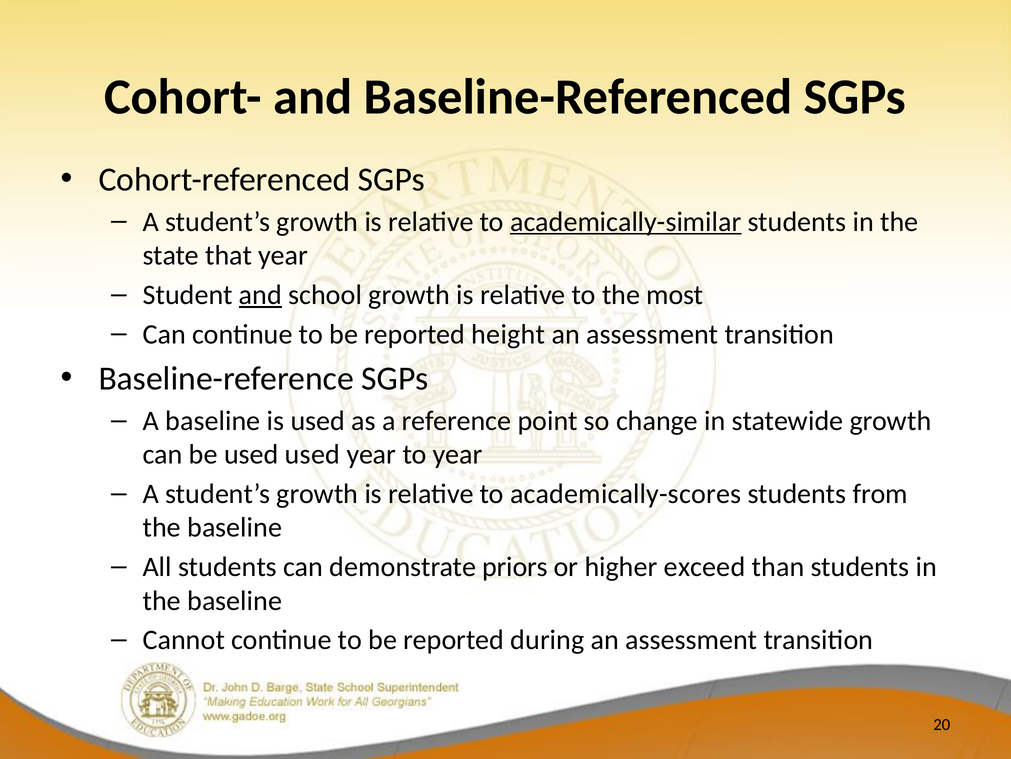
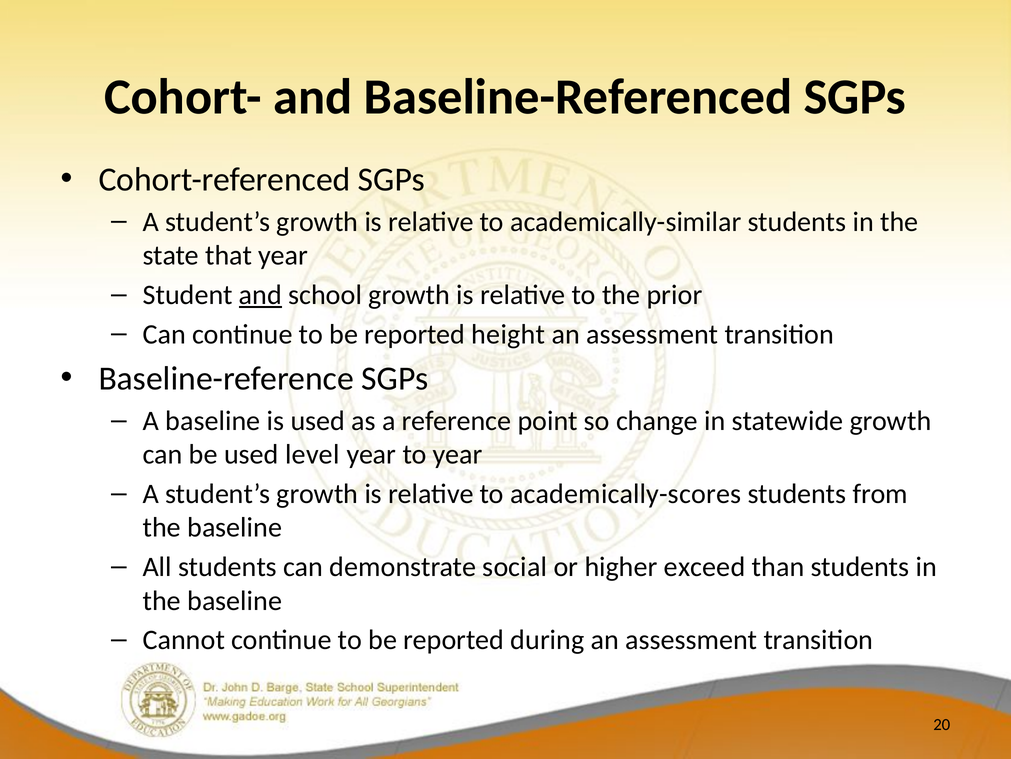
academically-similar underline: present -> none
most: most -> prior
used used: used -> level
priors: priors -> social
